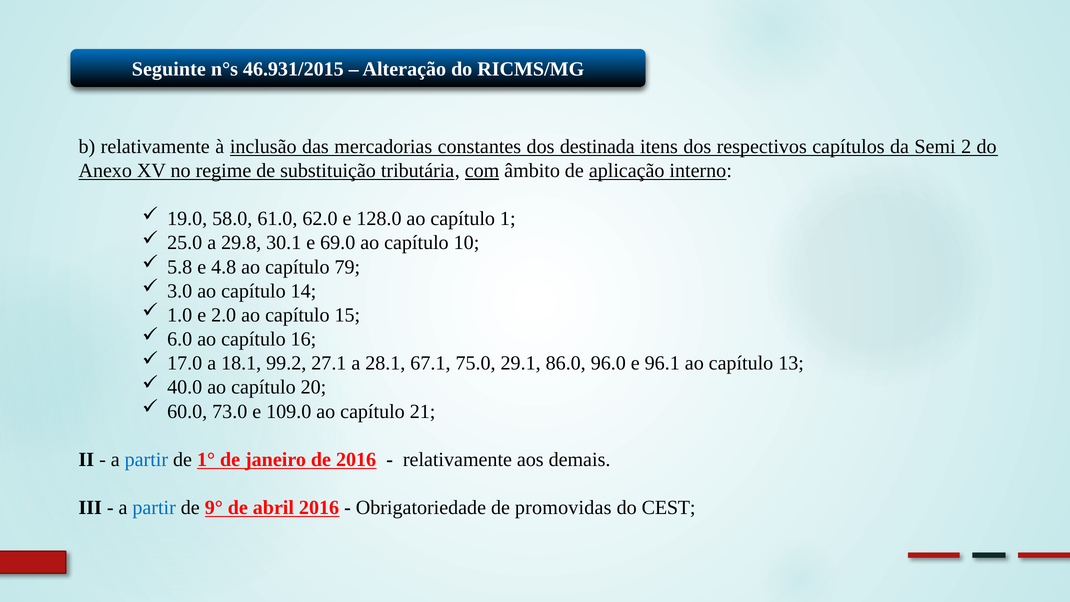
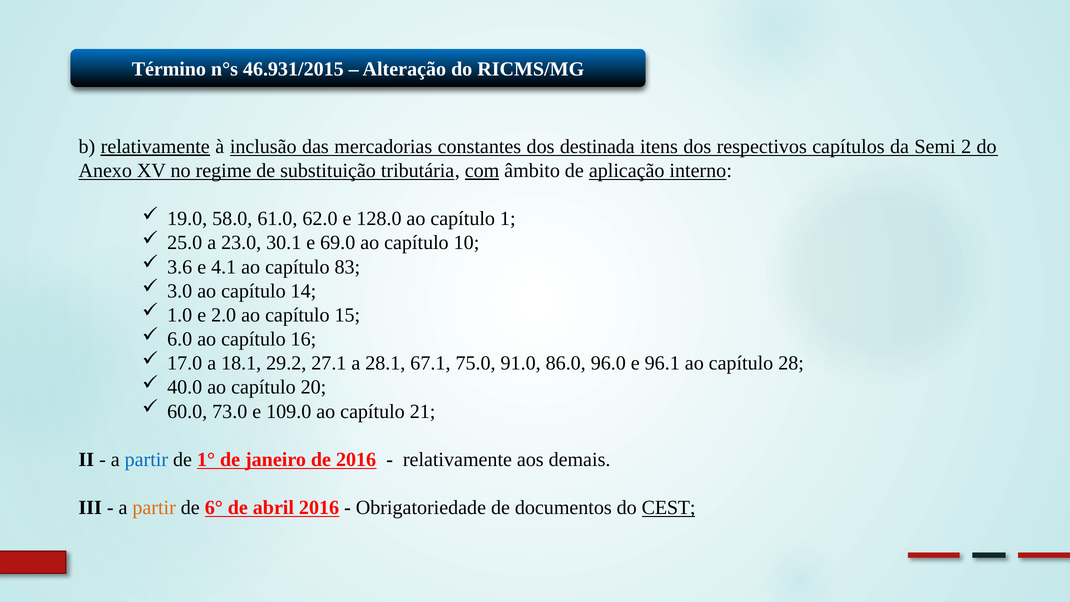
Seguinte: Seguinte -> Término
relativamente at (155, 147) underline: none -> present
29.8: 29.8 -> 23.0
5.8: 5.8 -> 3.6
4.8: 4.8 -> 4.1
79: 79 -> 83
99.2: 99.2 -> 29.2
29.1: 29.1 -> 91.0
13: 13 -> 28
partir at (154, 508) colour: blue -> orange
9°: 9° -> 6°
promovidas: promovidas -> documentos
CEST underline: none -> present
